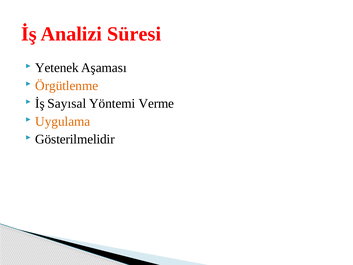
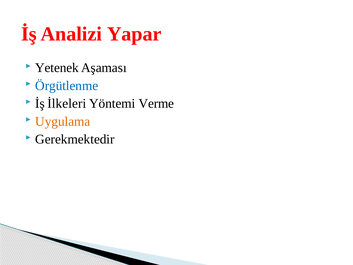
Süresi: Süresi -> Yapar
Örgütlenme colour: orange -> blue
Sayısal: Sayısal -> İlkeleri
Gösterilmelidir: Gösterilmelidir -> Gerekmektedir
